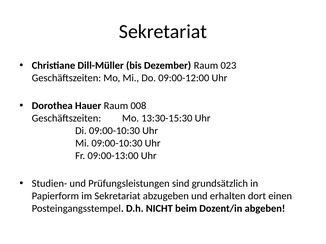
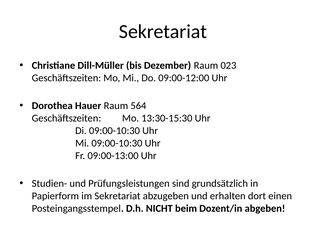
008: 008 -> 564
